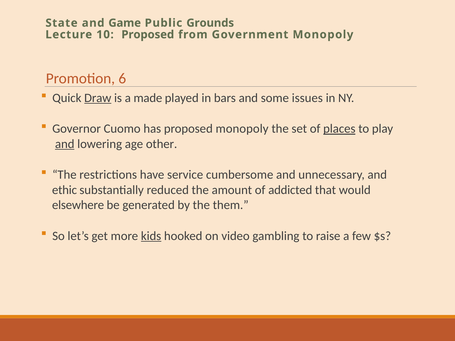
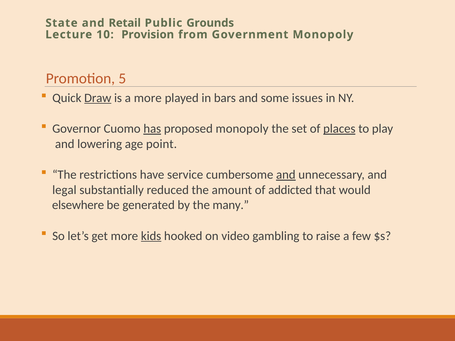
Game: Game -> Retail
10 Proposed: Proposed -> Provision
6: 6 -> 5
a made: made -> more
has underline: none -> present
and at (65, 144) underline: present -> none
other: other -> point
and at (286, 175) underline: none -> present
ethic: ethic -> legal
them: them -> many
